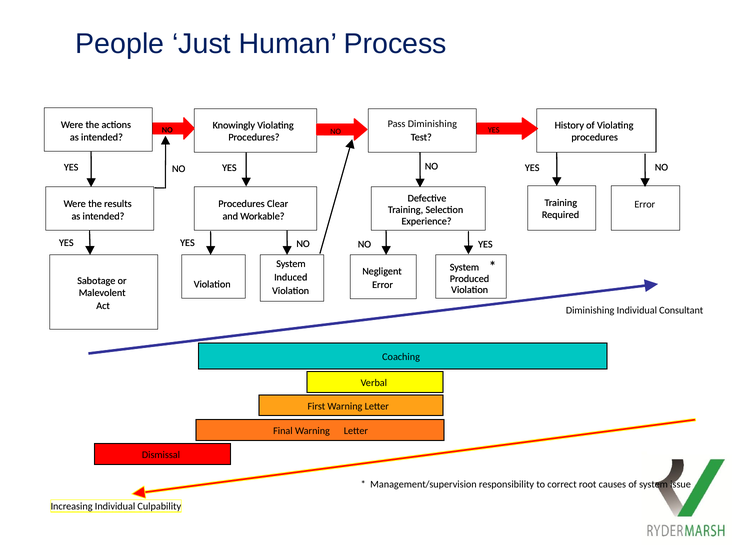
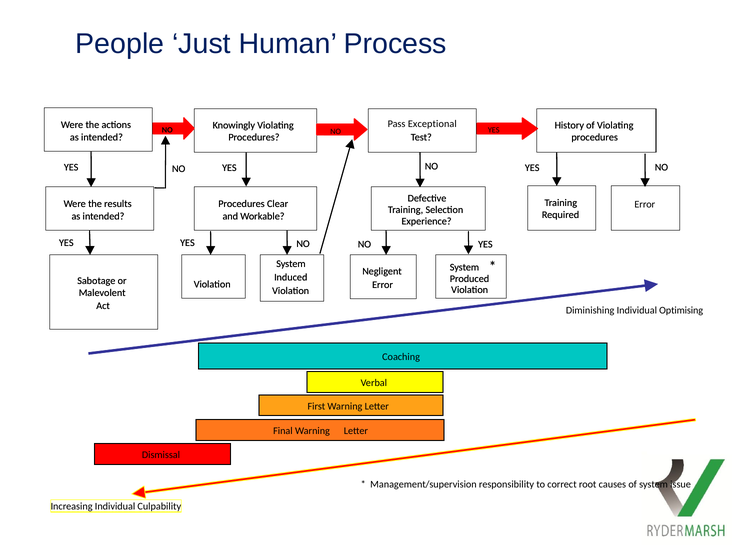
Pass Diminishing: Diminishing -> Exceptional
Consultant: Consultant -> Optimising
